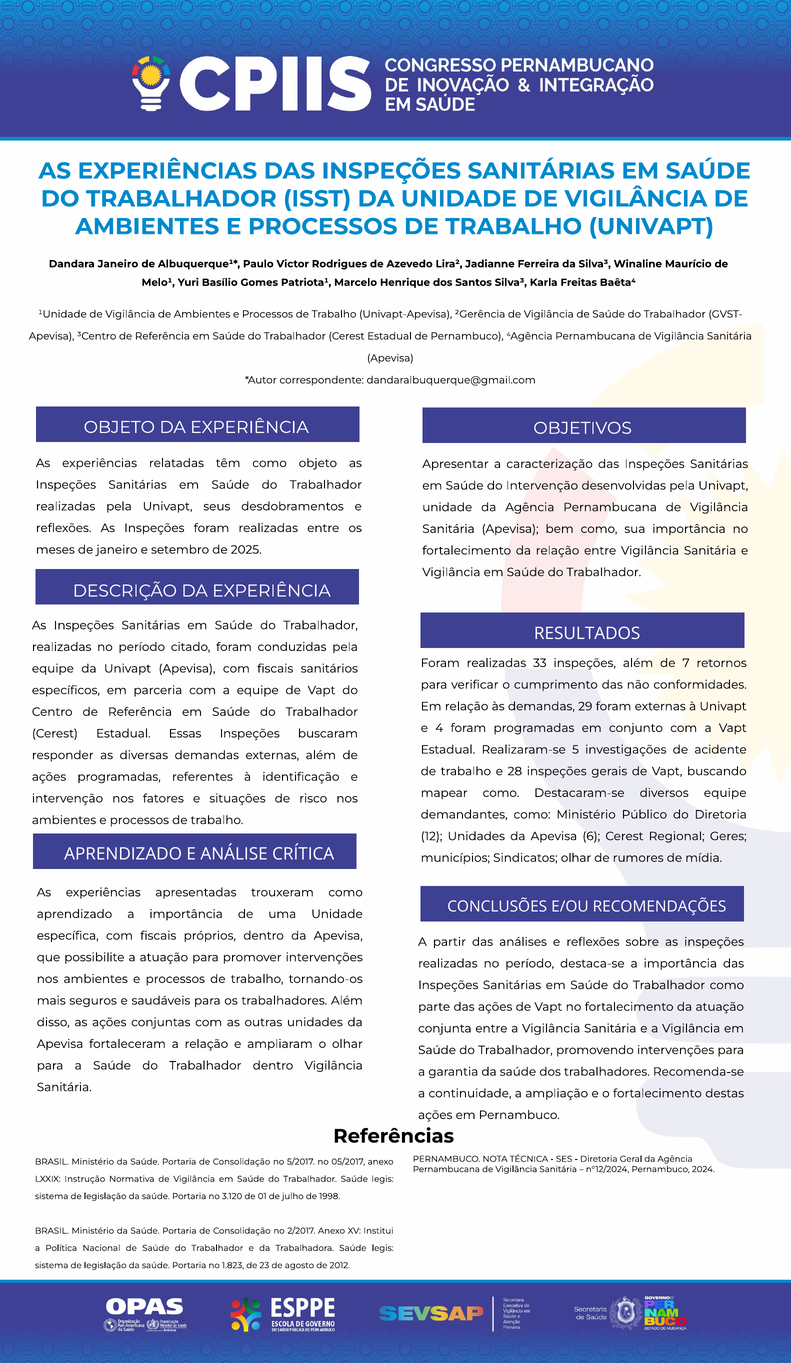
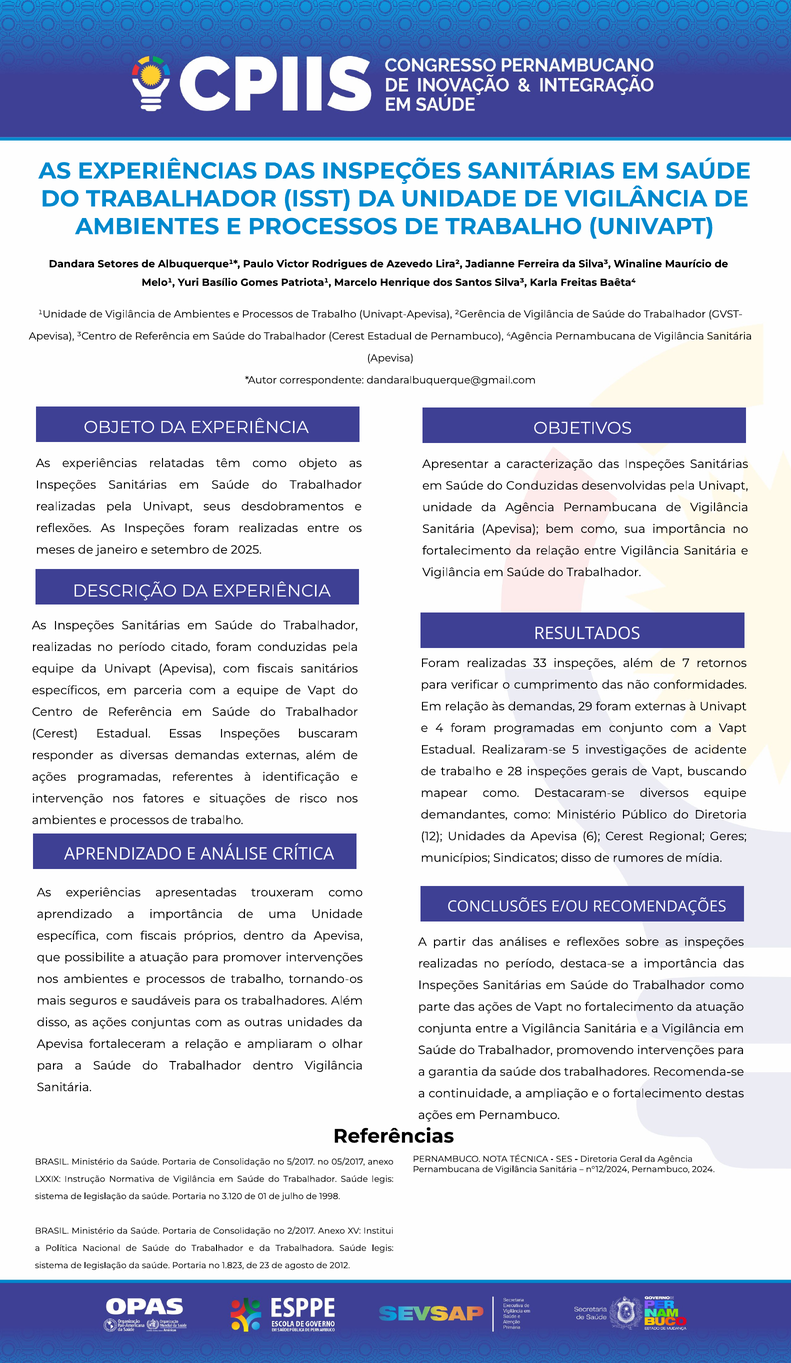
Dandara Janeiro: Janeiro -> Setores
do Intervenção: Intervenção -> Conduzidas
Sindicatos olhar: olhar -> disso
